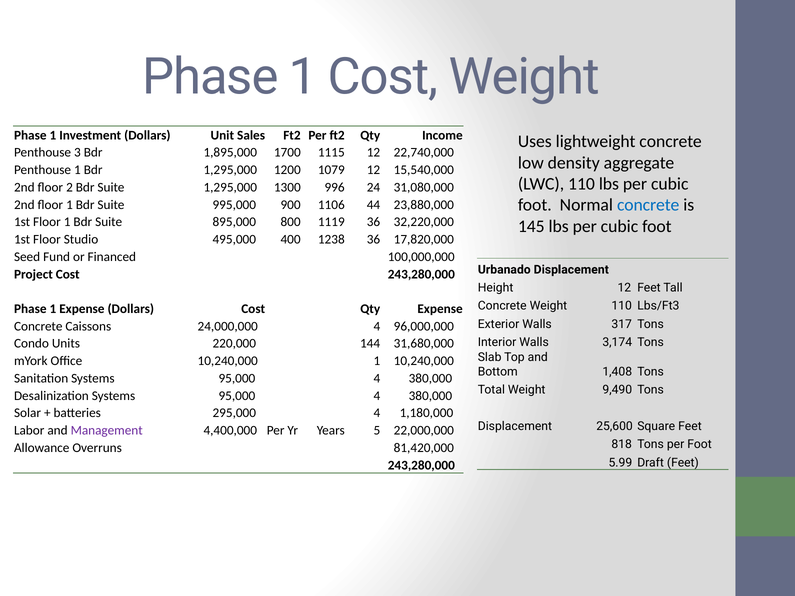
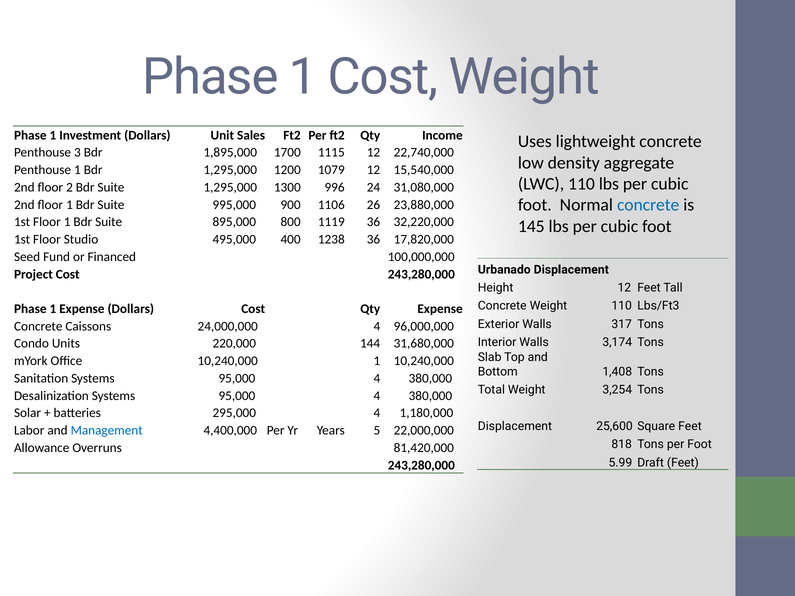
44: 44 -> 26
9,490: 9,490 -> 3,254
Management colour: purple -> blue
